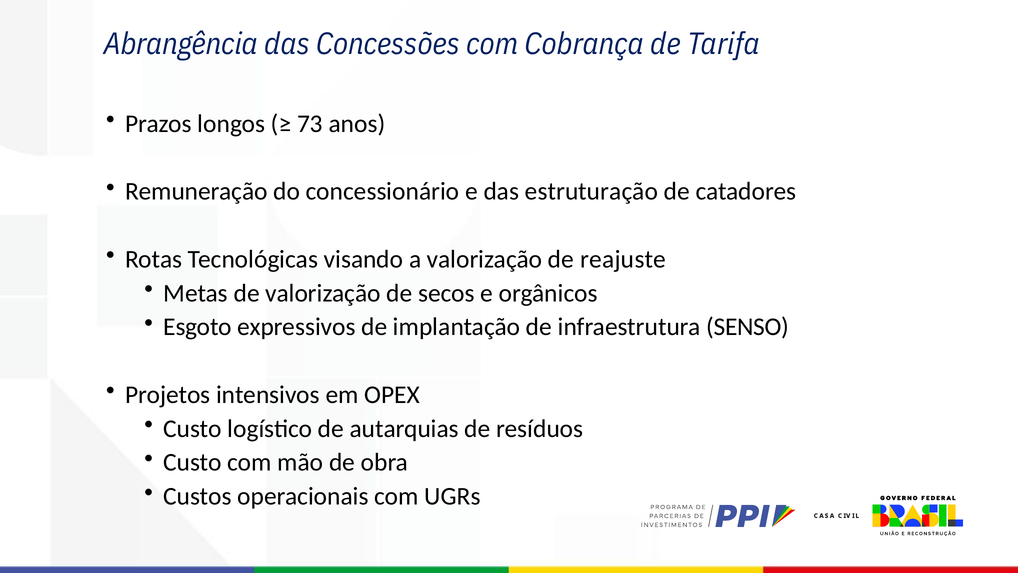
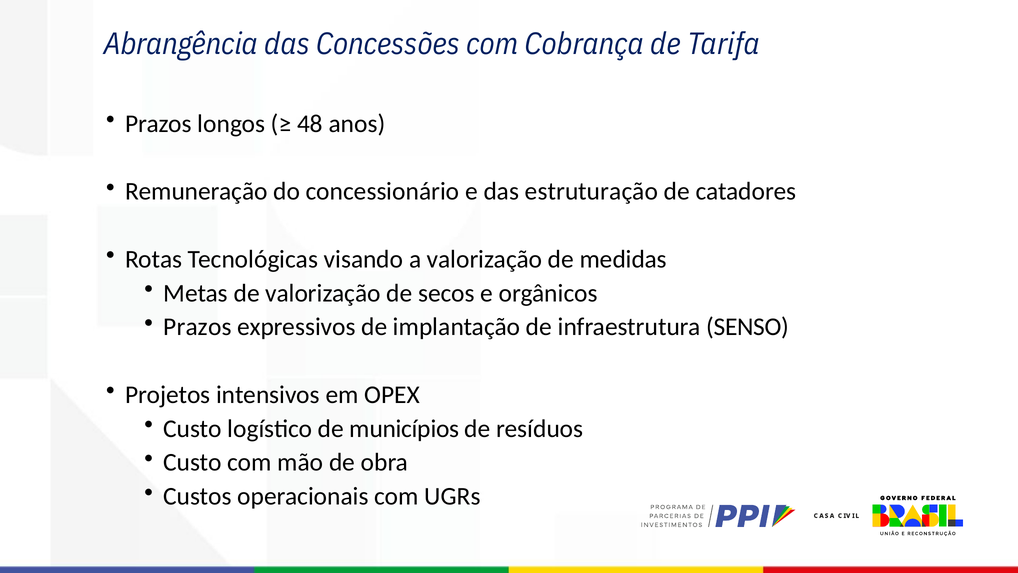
73: 73 -> 48
reajuste: reajuste -> medidas
Esgoto at (198, 327): Esgoto -> Prazos
autarquias: autarquias -> municípios
